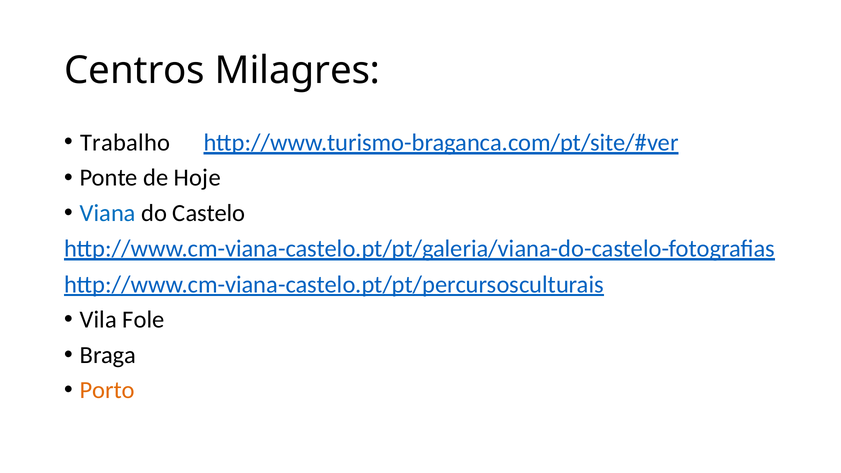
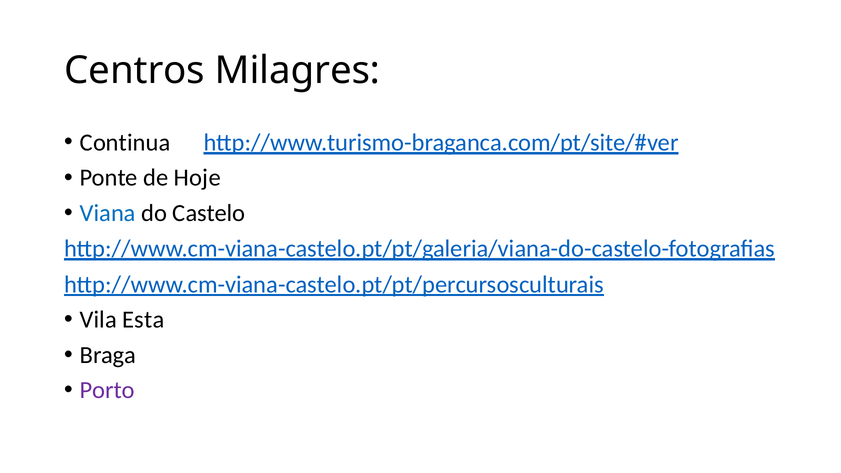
Trabalho: Trabalho -> Continua
Fole: Fole -> Esta
Porto colour: orange -> purple
